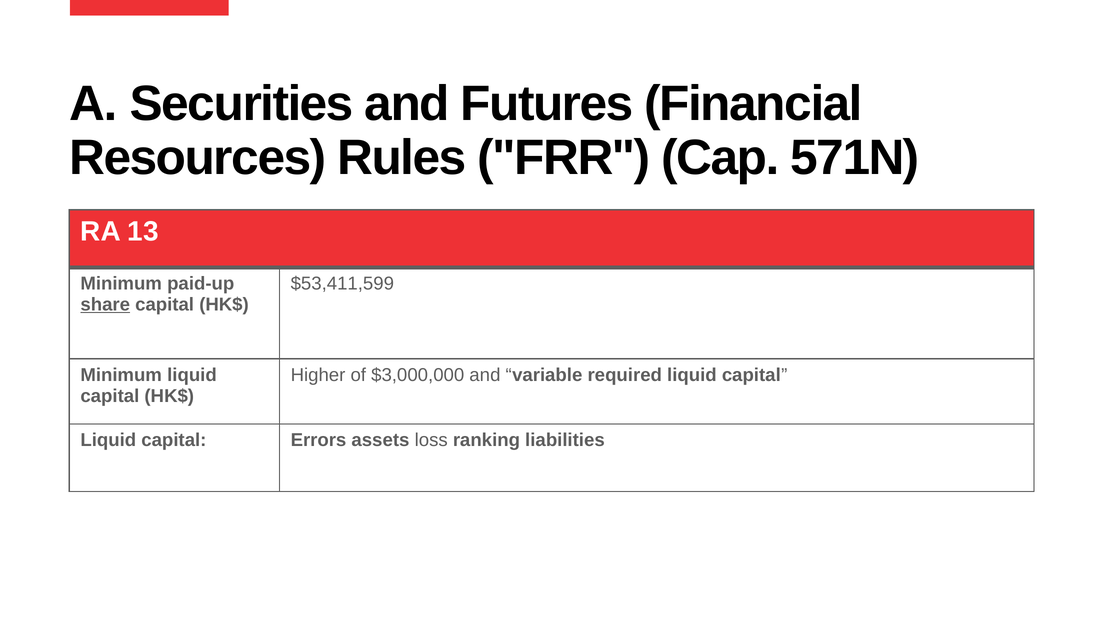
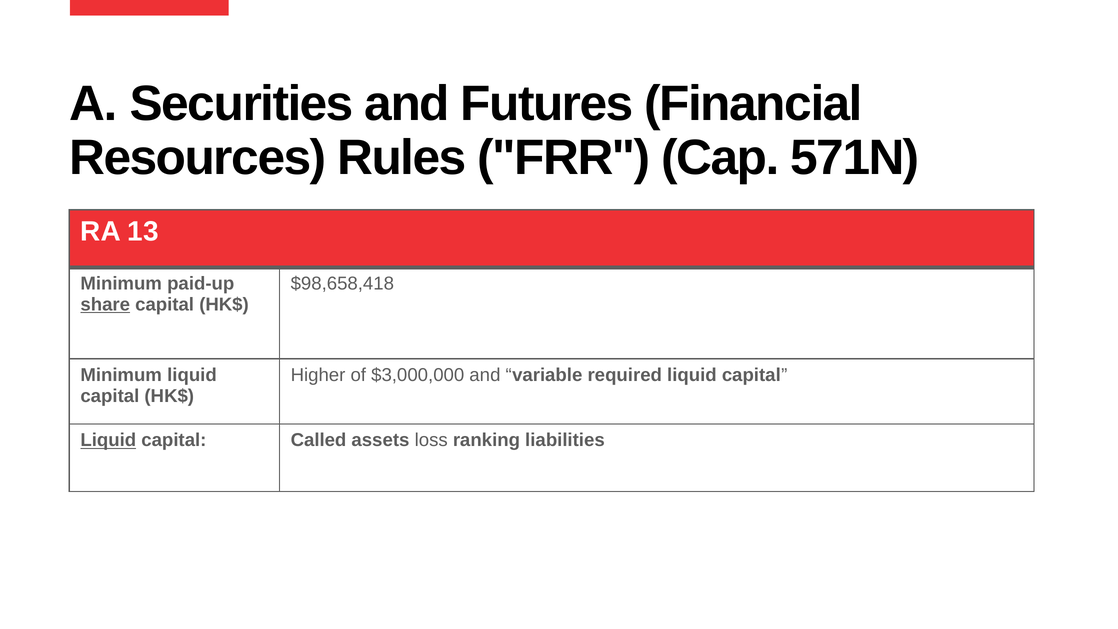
$53,411,599: $53,411,599 -> $98,658,418
Liquid at (108, 440) underline: none -> present
Errors: Errors -> Called
